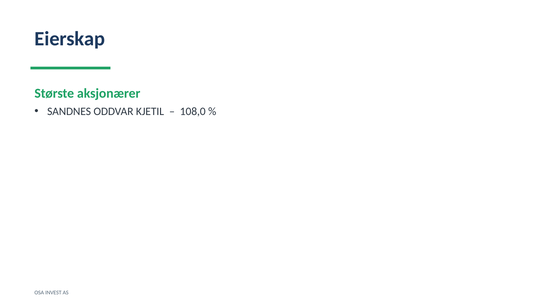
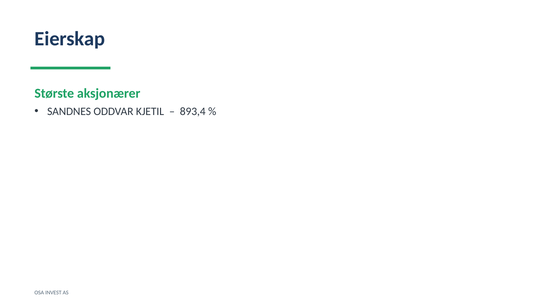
108,0: 108,0 -> 893,4
